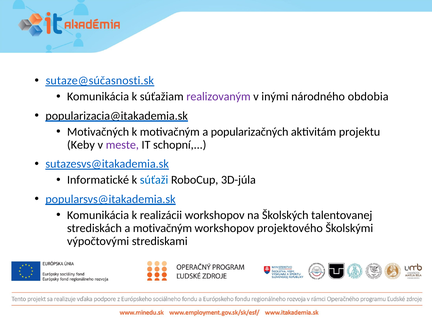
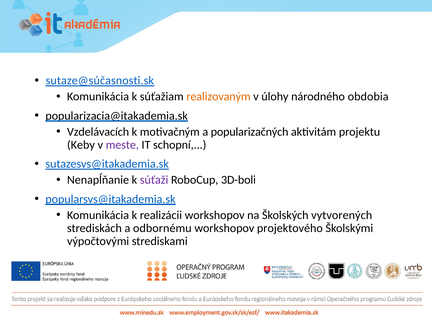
realizovaným colour: purple -> orange
inými: inými -> úlohy
Motivačných: Motivačných -> Vzdelávacích
Informatické: Informatické -> Nenapĺňanie
súťaži colour: blue -> purple
3D-júla: 3D-júla -> 3D-boli
talentovanej: talentovanej -> vytvorených
a motivačným: motivačným -> odbornému
